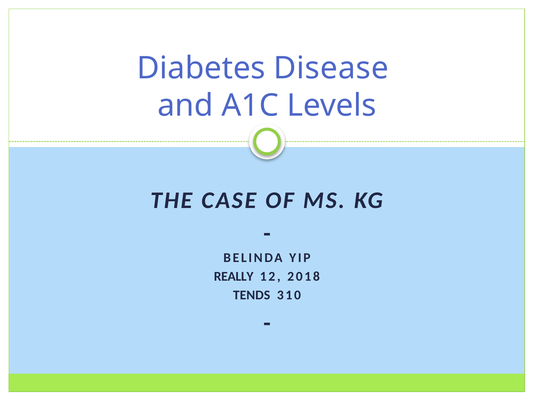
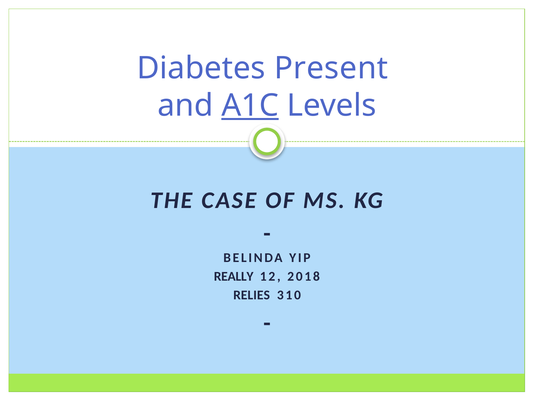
Disease: Disease -> Present
A1C underline: none -> present
TENDS: TENDS -> RELIES
